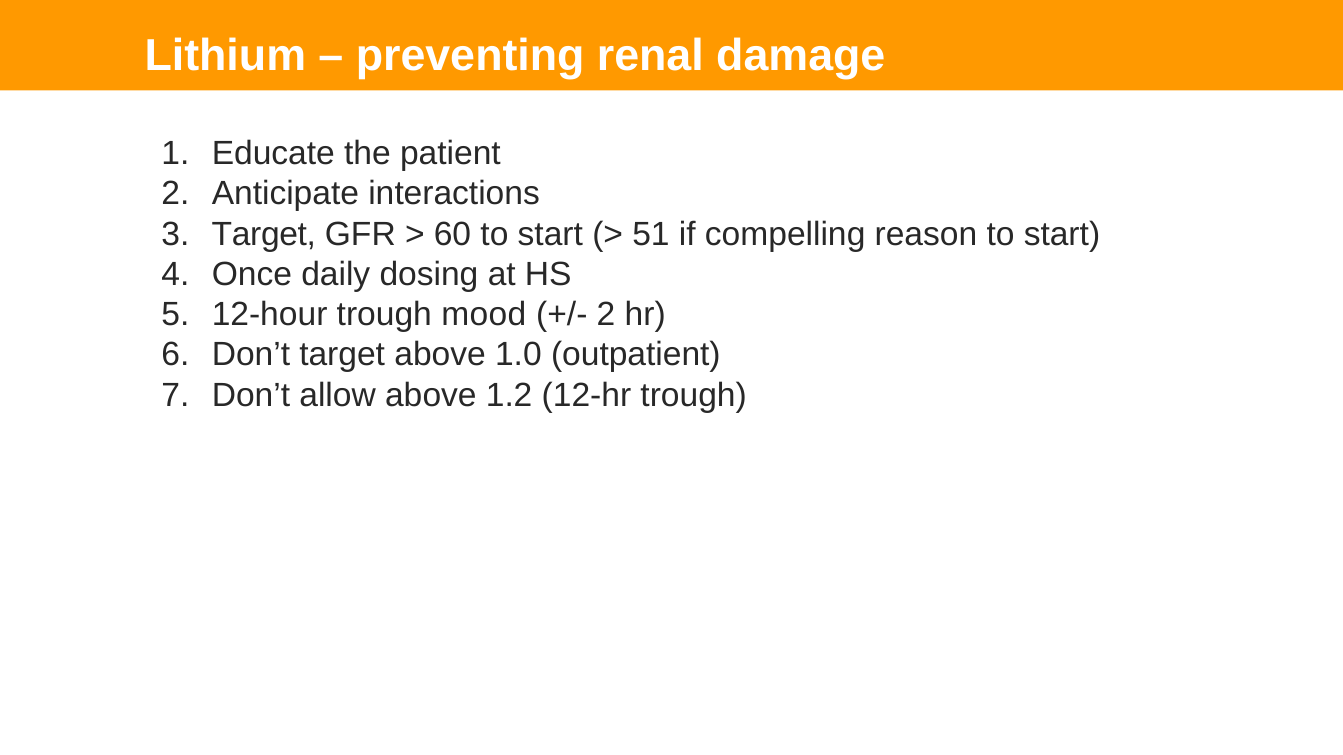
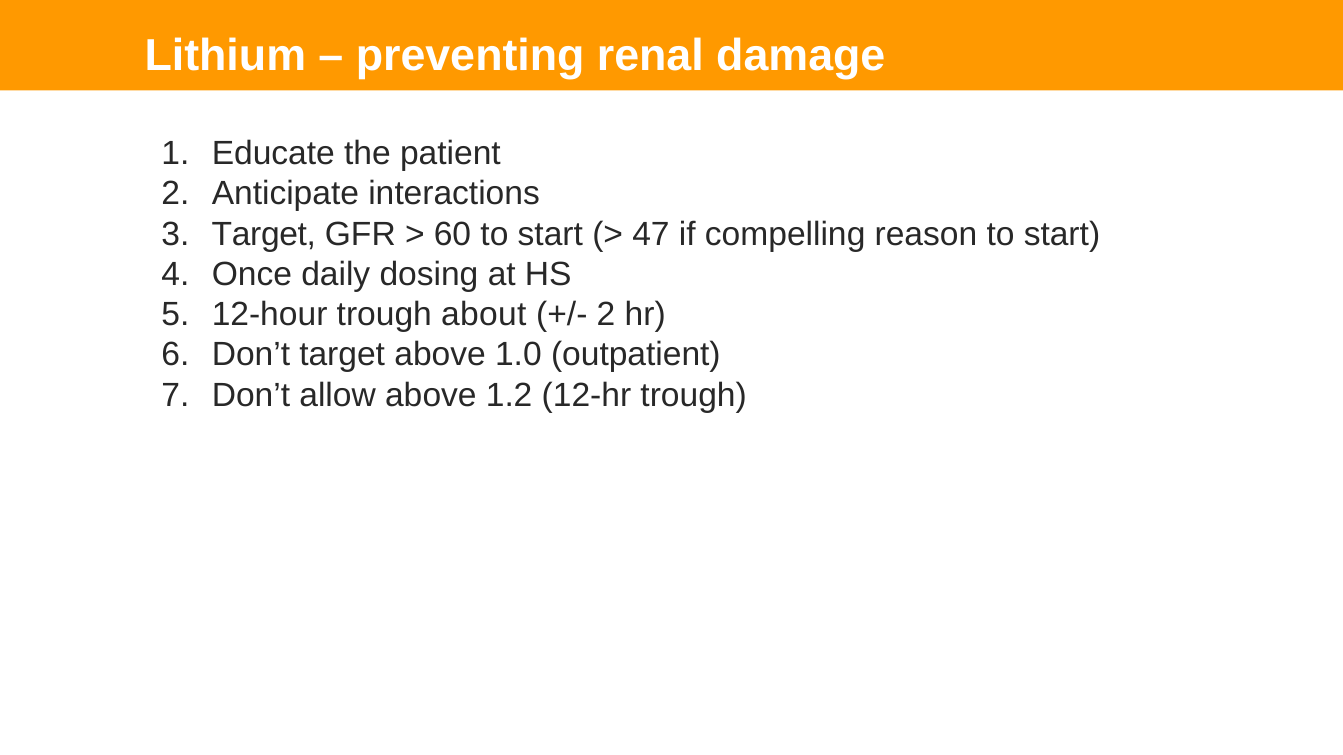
51: 51 -> 47
mood: mood -> about
